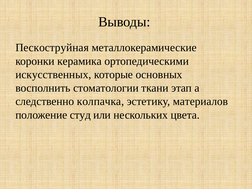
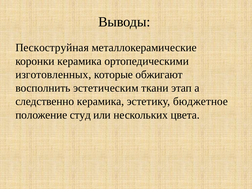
искусственных: искусственных -> изготовленных
основных: основных -> обжигают
стоматологии: стоматологии -> эстетическим
следственно колпачка: колпачка -> керамика
материалов: материалов -> бюджетное
